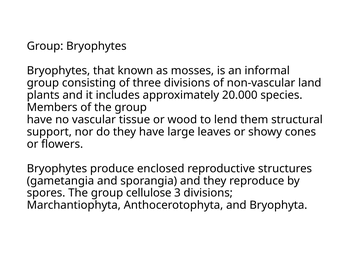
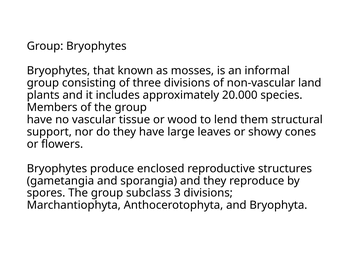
cellulose: cellulose -> subclass
